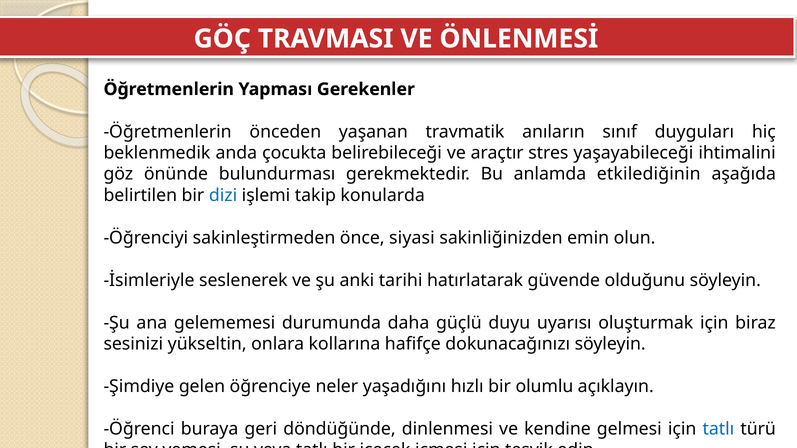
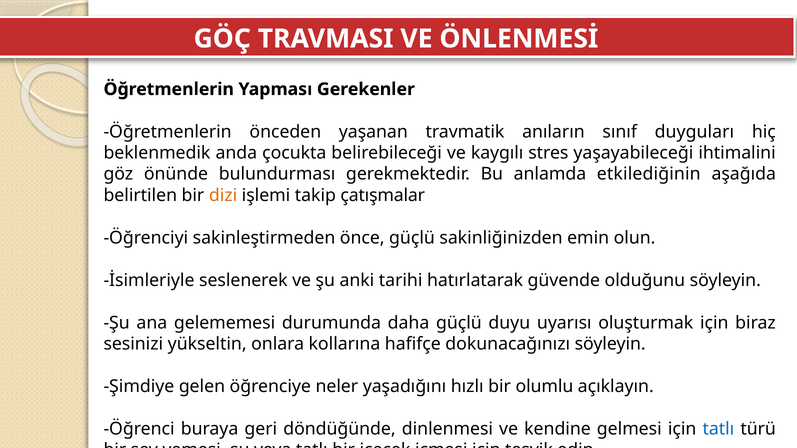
araçtır: araçtır -> kaygılı
dizi colour: blue -> orange
konularda: konularda -> çatışmalar
önce siyasi: siyasi -> güçlü
